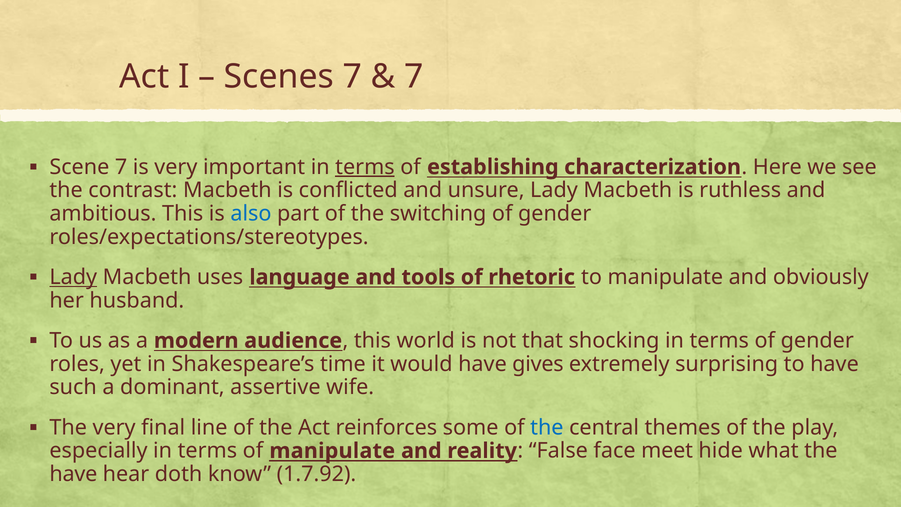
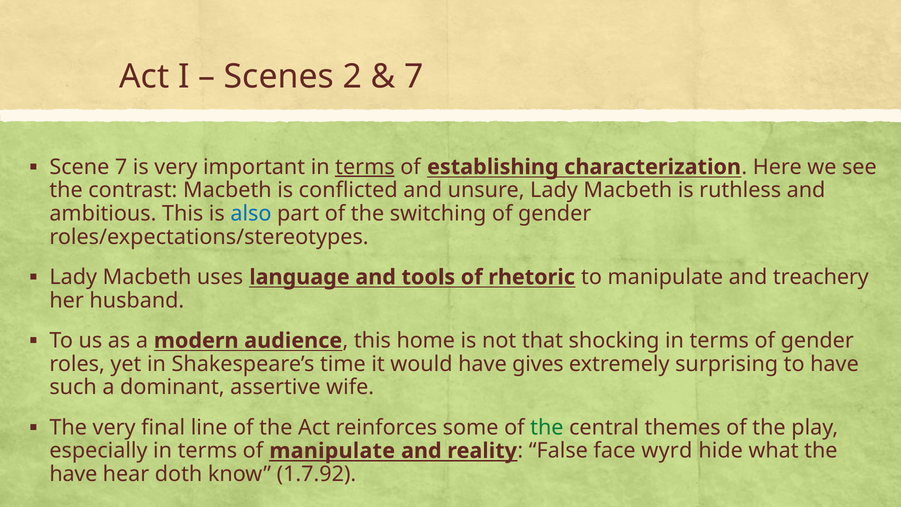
Scenes 7: 7 -> 2
Lady at (73, 277) underline: present -> none
obviously: obviously -> treachery
world: world -> home
the at (547, 427) colour: blue -> green
meet: meet -> wyrd
